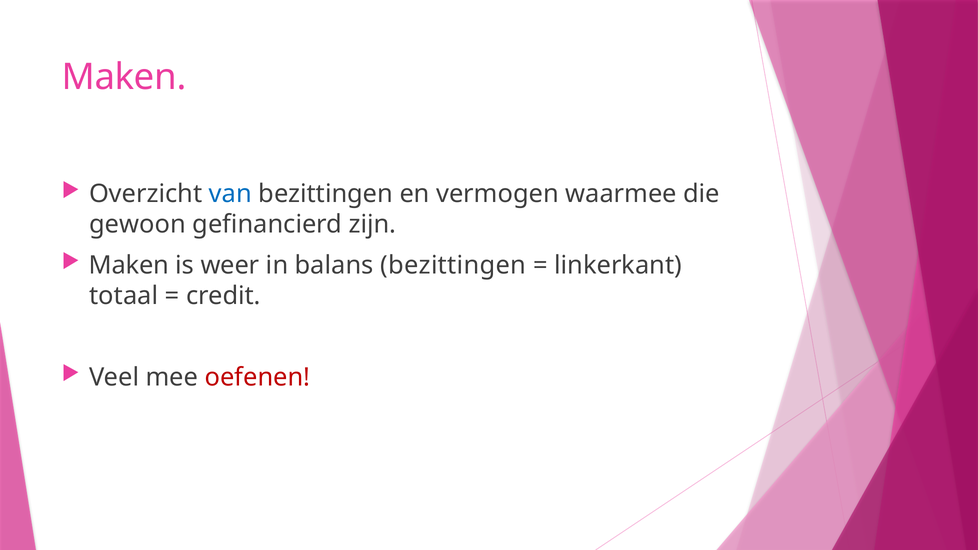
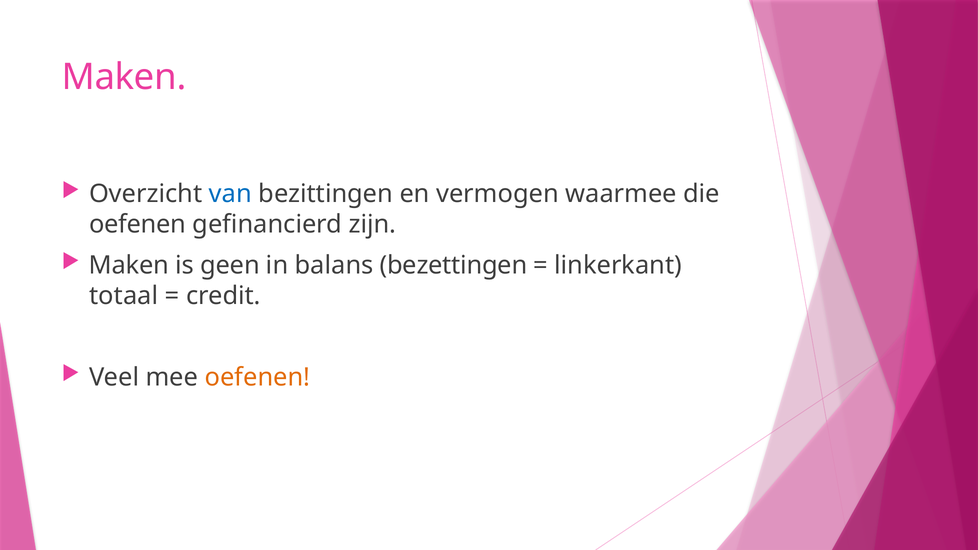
gewoon at (137, 225): gewoon -> oefenen
weer: weer -> geen
balans bezittingen: bezittingen -> bezettingen
oefenen at (257, 377) colour: red -> orange
